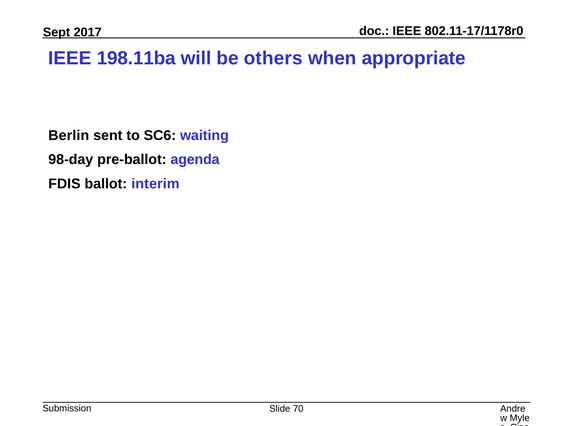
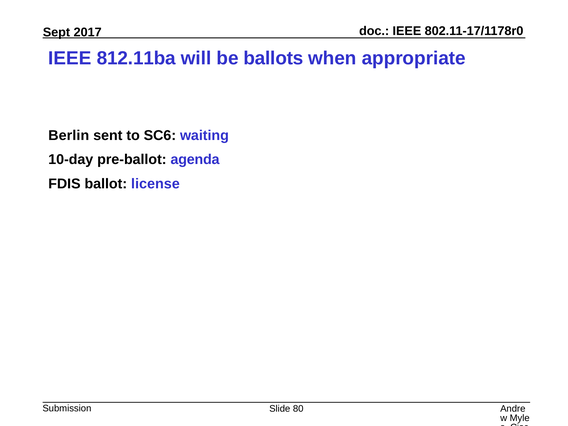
198.11ba: 198.11ba -> 812.11ba
others: others -> ballots
98-day: 98-day -> 10-day
interim: interim -> license
70: 70 -> 80
